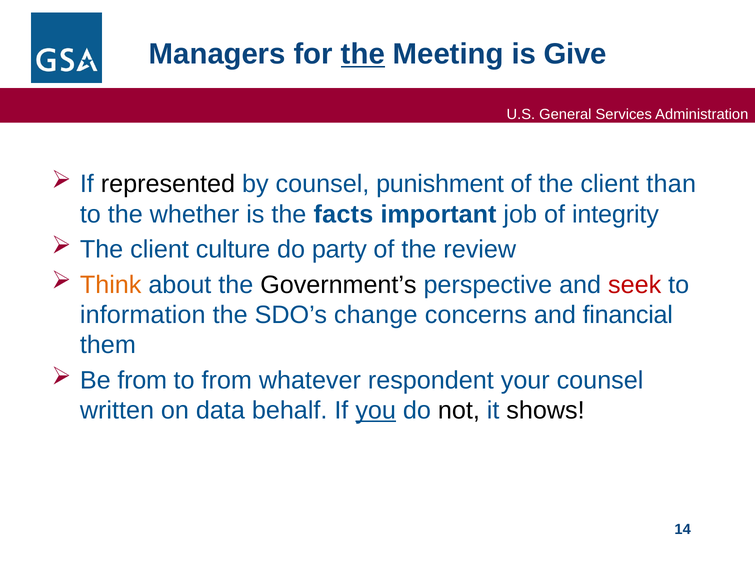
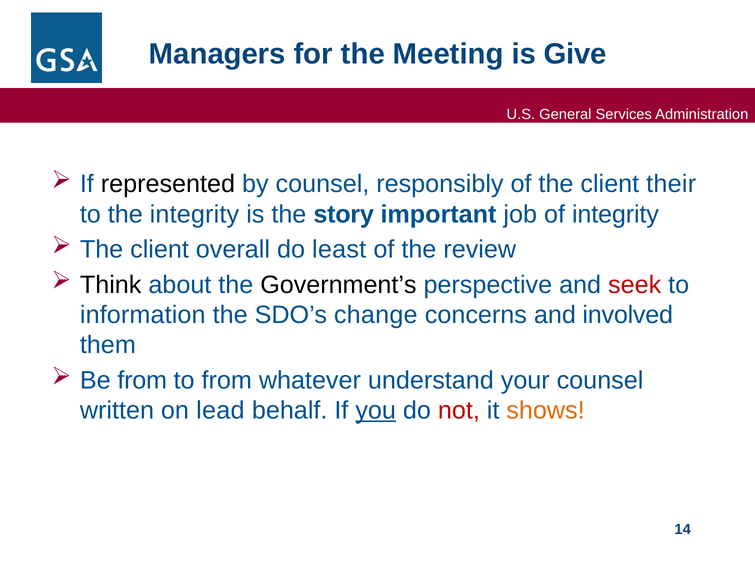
the at (363, 54) underline: present -> none
punishment: punishment -> responsibly
than: than -> their
the whether: whether -> integrity
facts: facts -> story
culture: culture -> overall
party: party -> least
Think colour: orange -> black
financial: financial -> involved
respondent: respondent -> understand
data: data -> lead
not colour: black -> red
shows colour: black -> orange
